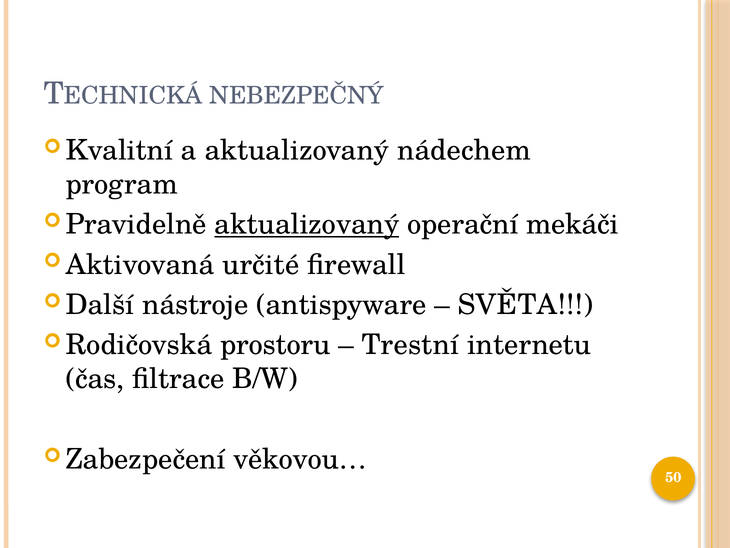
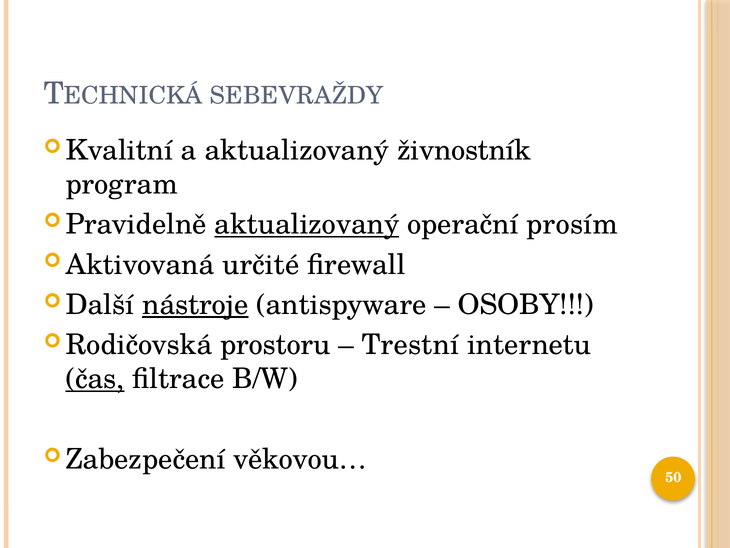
NEBEZPEČNÝ: NEBEZPEČNÝ -> SEBEVRAŽDY
nádechem: nádechem -> živnostník
mekáči: mekáči -> prosím
nástroje underline: none -> present
SVĚTA: SVĚTA -> OSOBY
čas underline: none -> present
